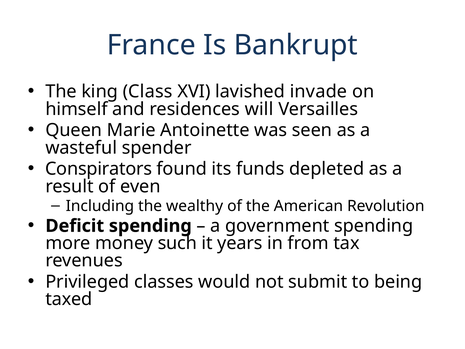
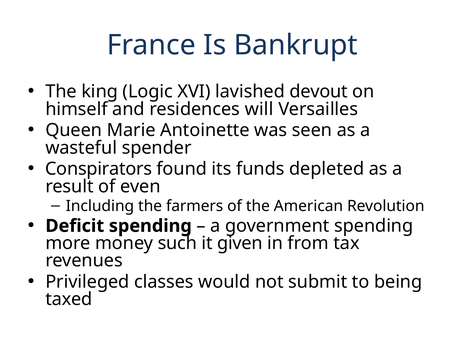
Class: Class -> Logic
invade: invade -> devout
wealthy: wealthy -> farmers
years: years -> given
